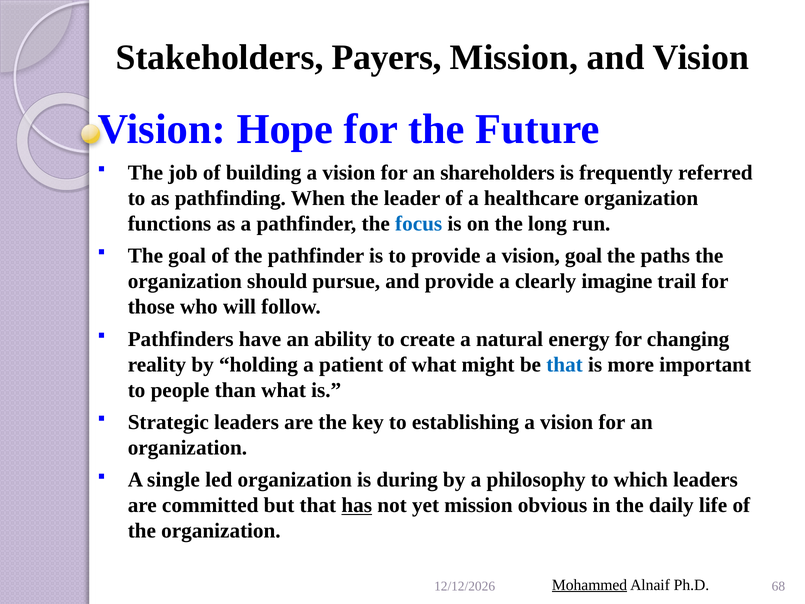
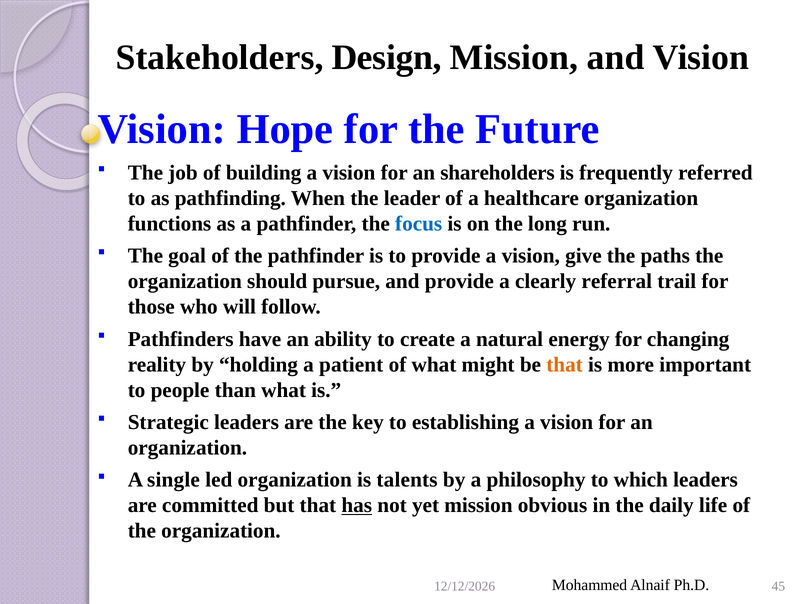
Payers: Payers -> Design
vision goal: goal -> give
imagine: imagine -> referral
that at (565, 364) colour: blue -> orange
during: during -> talents
Mohammed underline: present -> none
68: 68 -> 45
